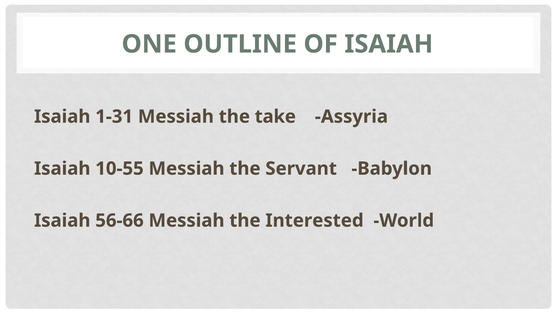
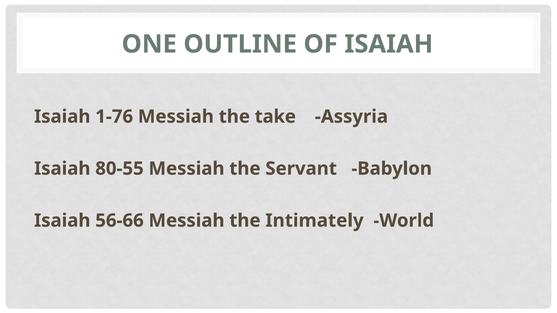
1-31: 1-31 -> 1-76
10-55: 10-55 -> 80-55
Interested: Interested -> Intimately
